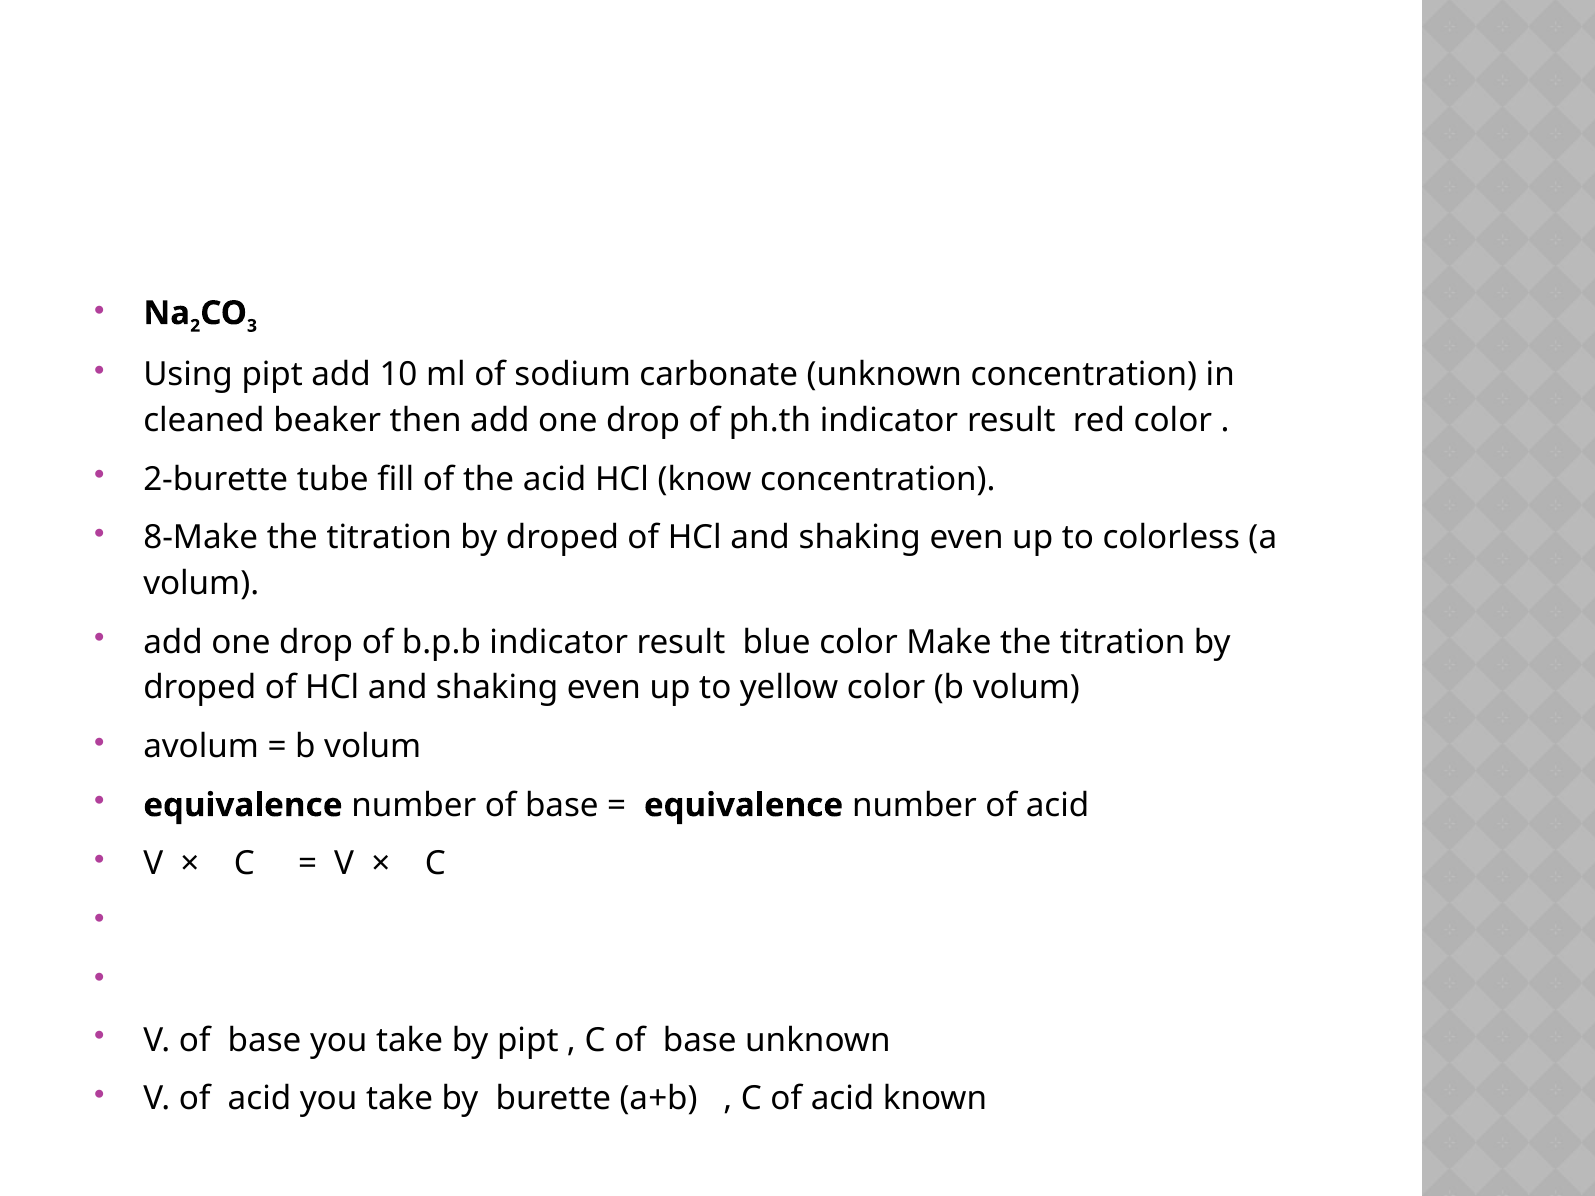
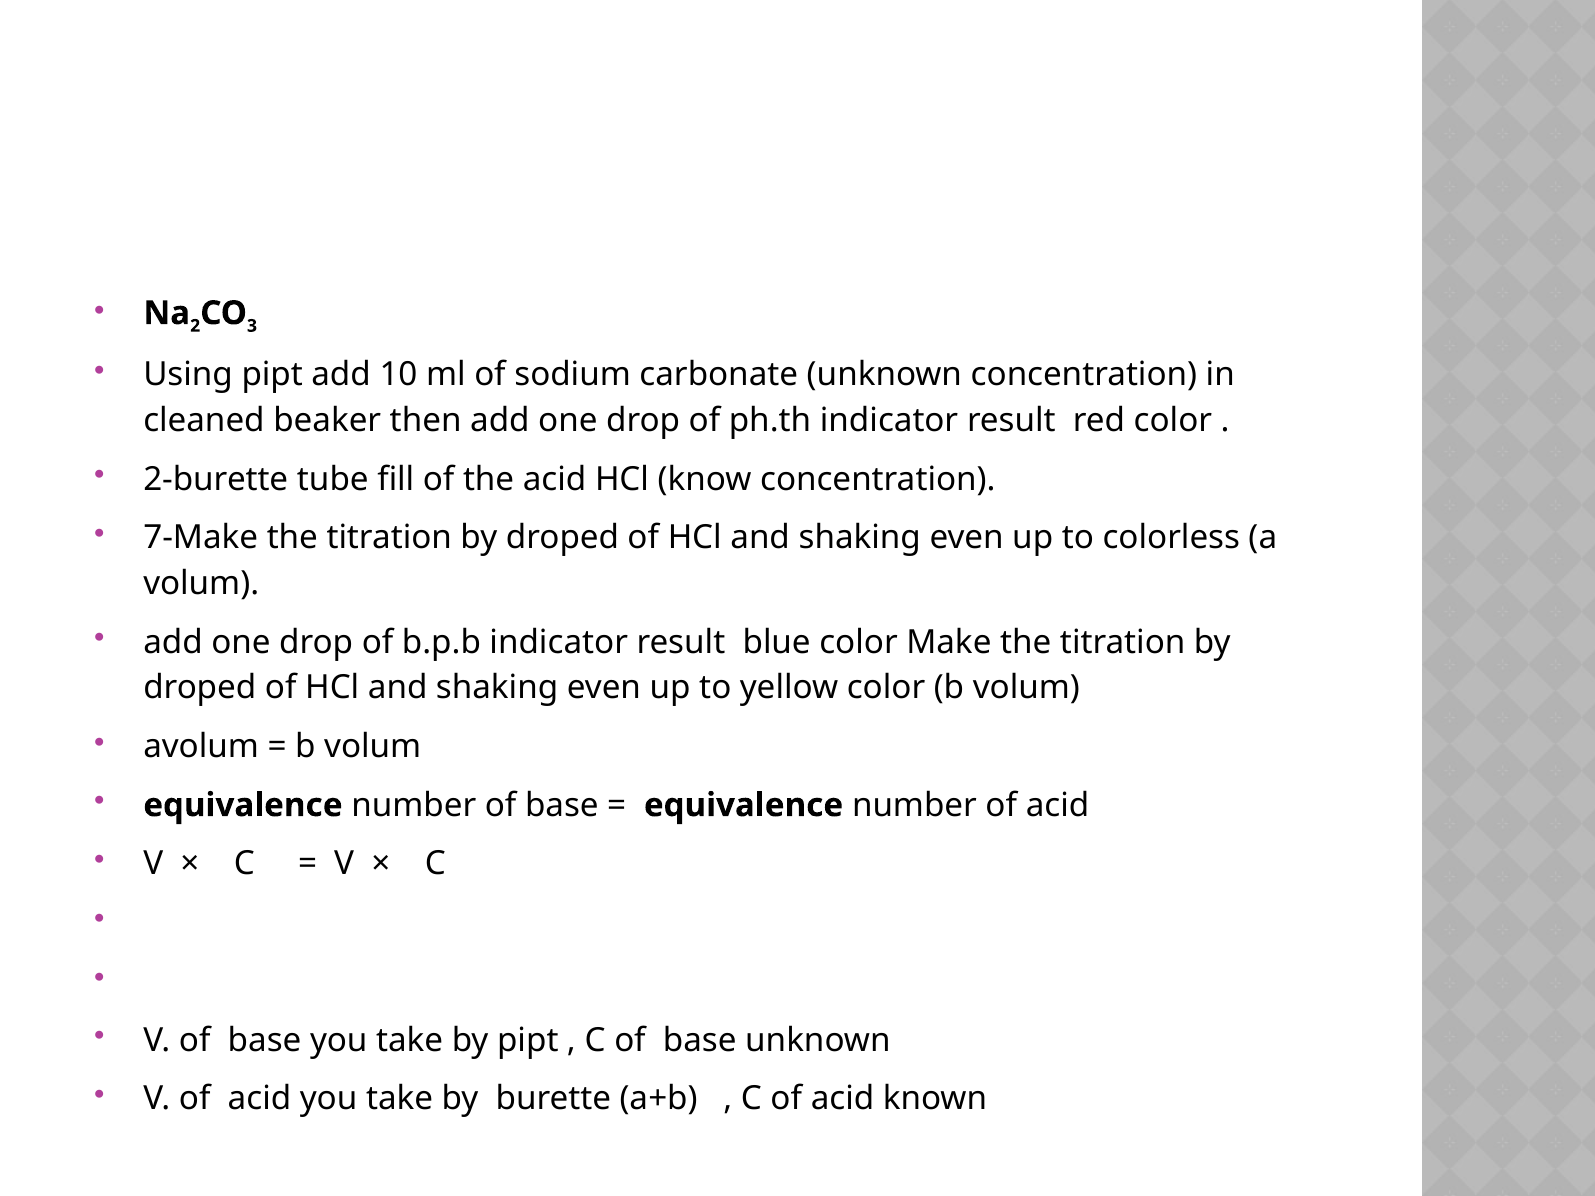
8-Make: 8-Make -> 7-Make
